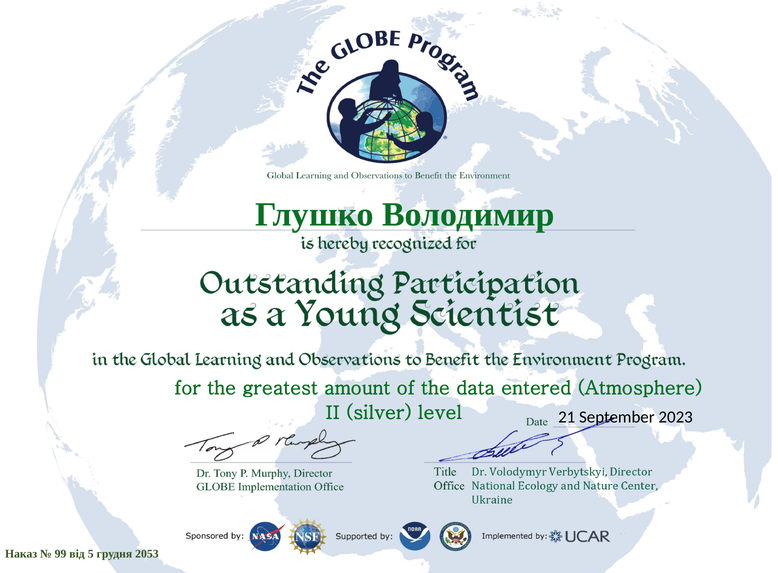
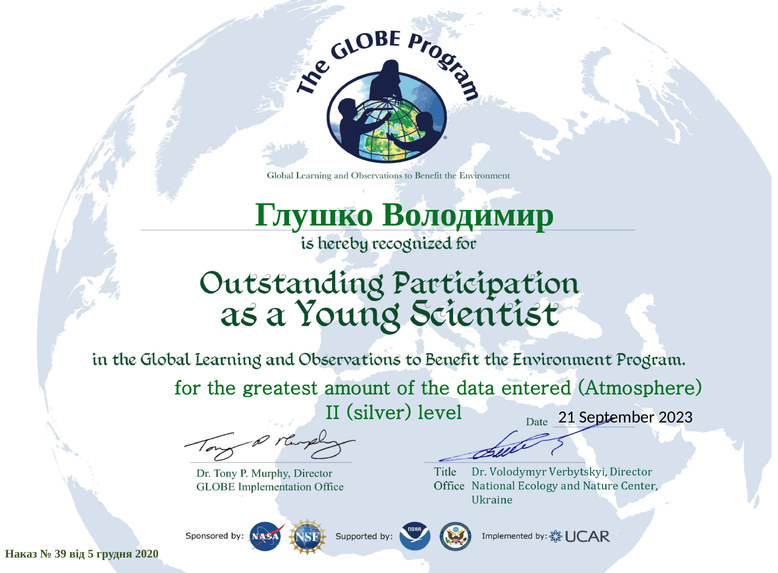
99: 99 -> 39
2053: 2053 -> 2020
